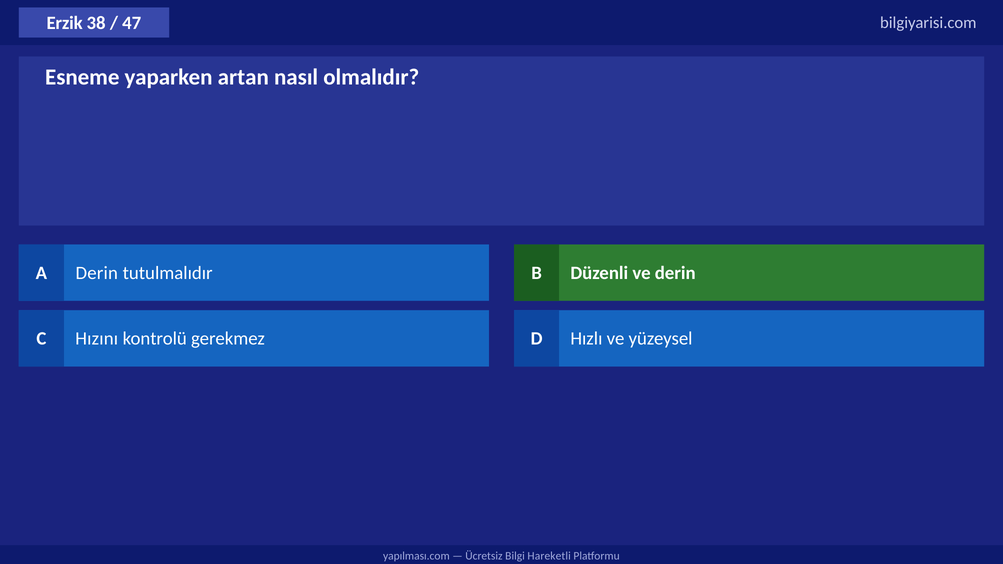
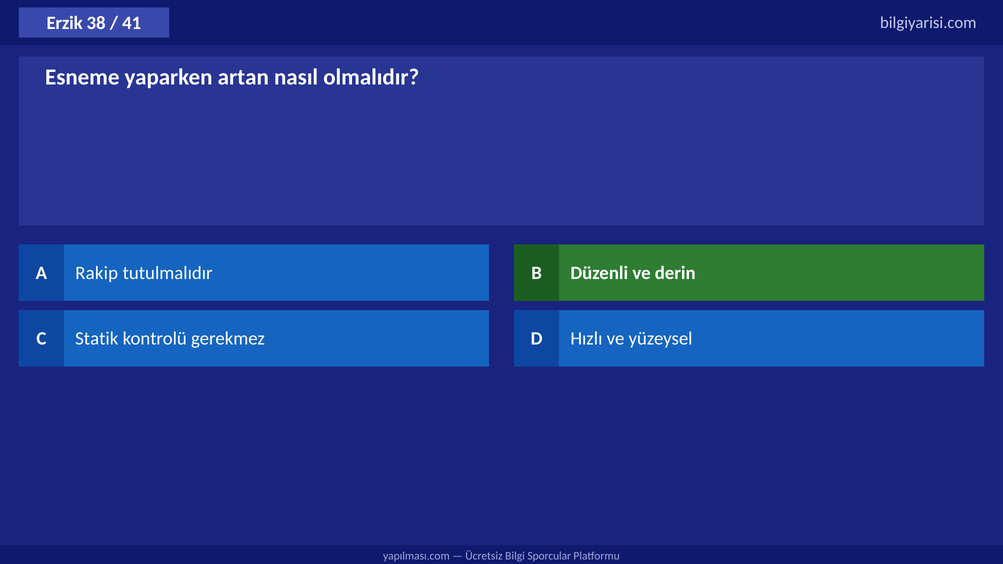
47: 47 -> 41
A Derin: Derin -> Rakip
Hızını: Hızını -> Statik
Hareketli: Hareketli -> Sporcular
